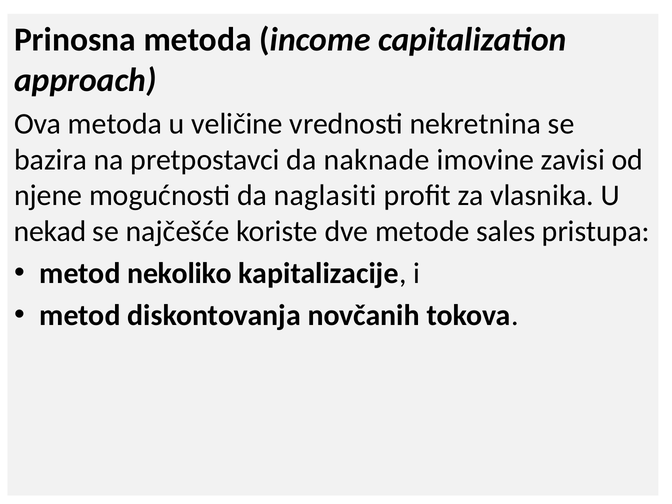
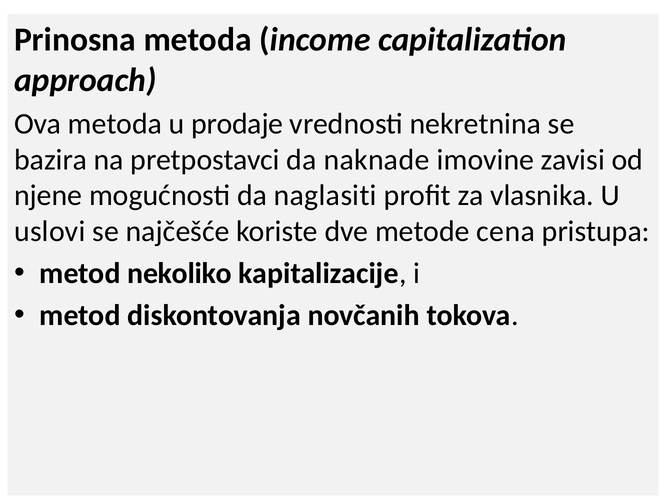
veličine: veličine -> prodaje
nekad: nekad -> uslovi
sales: sales -> cena
